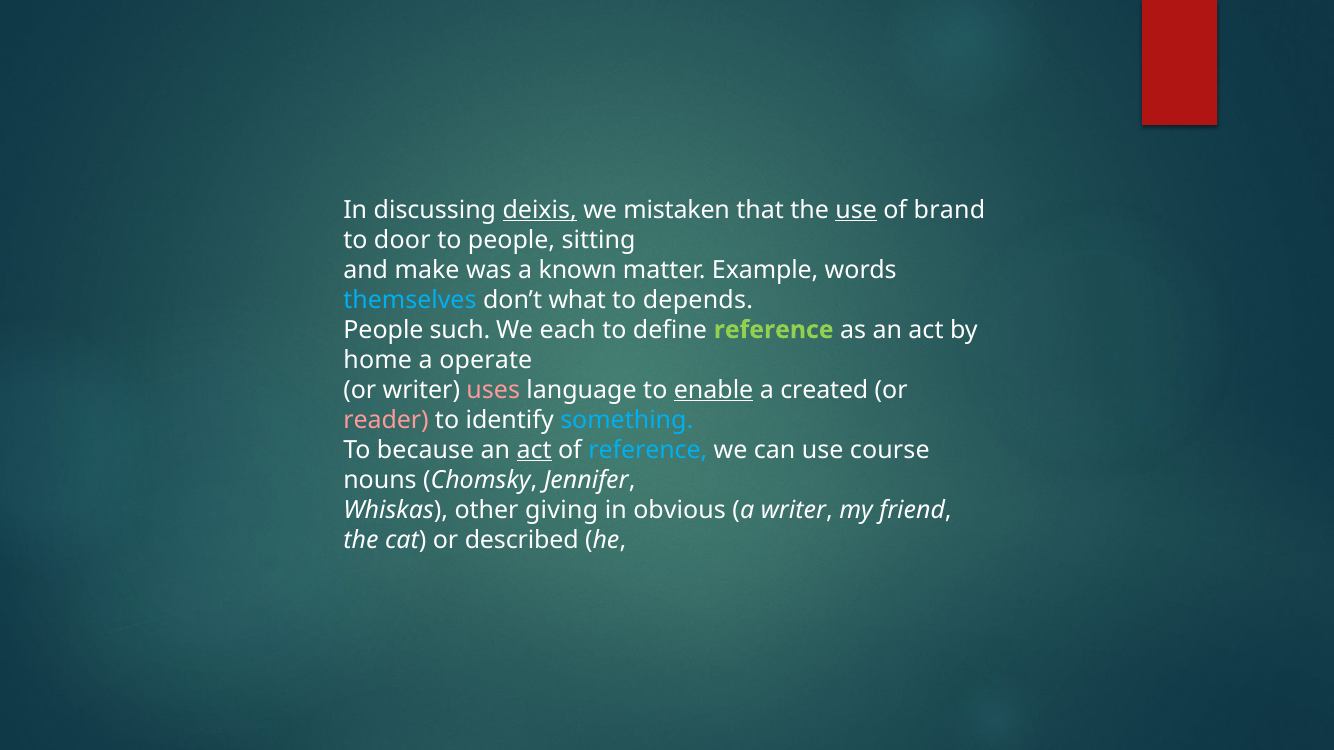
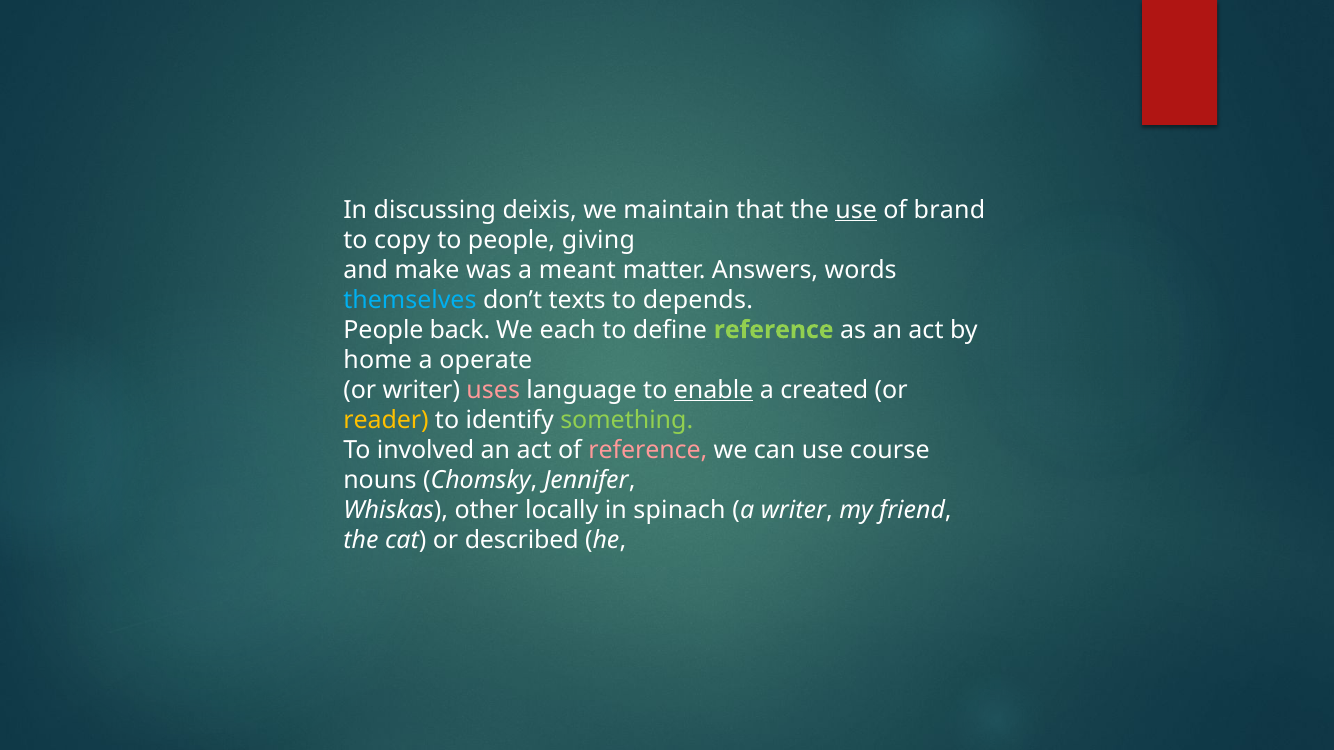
deixis underline: present -> none
mistaken: mistaken -> maintain
door: door -> copy
sitting: sitting -> giving
known: known -> meant
Example: Example -> Answers
what: what -> texts
such: such -> back
reader colour: pink -> yellow
something colour: light blue -> light green
because: because -> involved
act at (534, 450) underline: present -> none
reference at (648, 450) colour: light blue -> pink
giving: giving -> locally
obvious: obvious -> spinach
